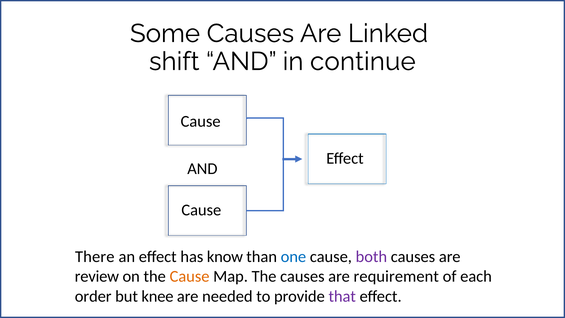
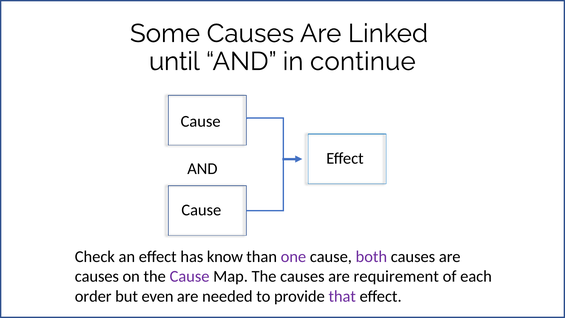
shift: shift -> until
There: There -> Check
one colour: blue -> purple
review at (97, 276): review -> causes
Cause at (190, 276) colour: orange -> purple
knee: knee -> even
